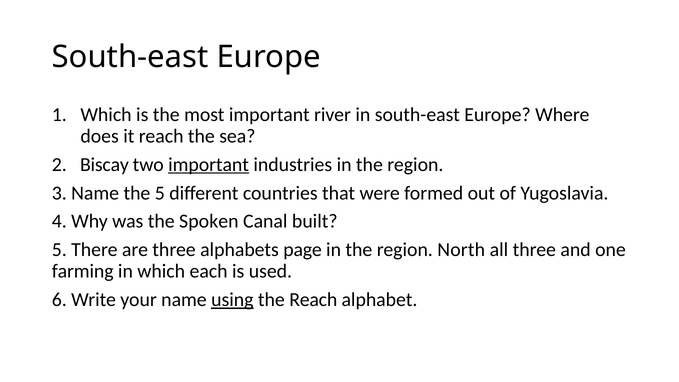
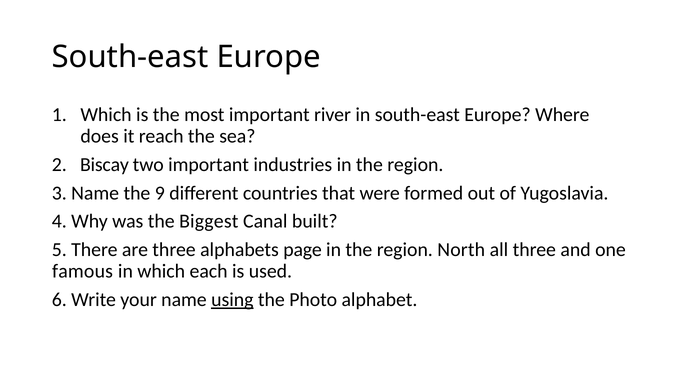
important at (209, 165) underline: present -> none
the 5: 5 -> 9
Spoken: Spoken -> Biggest
farming: farming -> famous
the Reach: Reach -> Photo
